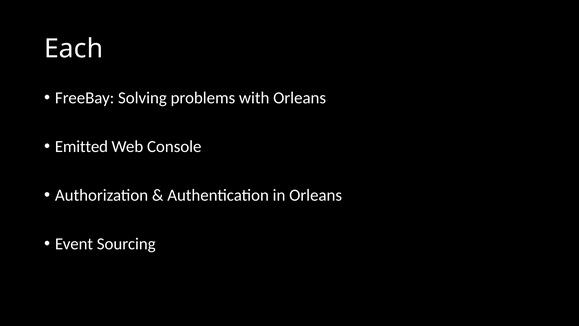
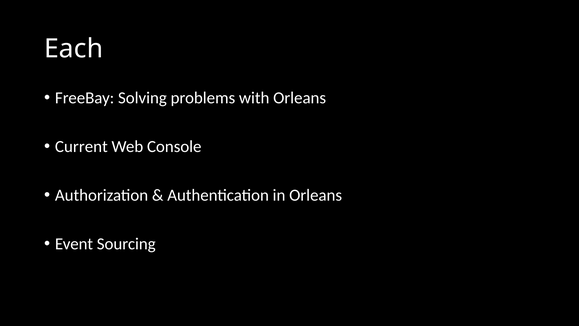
Emitted: Emitted -> Current
